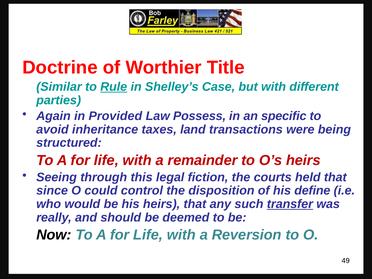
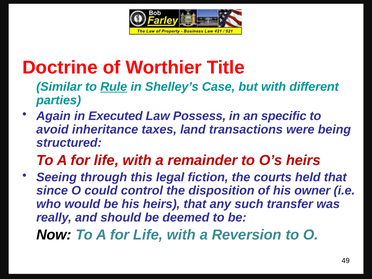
Provided: Provided -> Executed
define: define -> owner
transfer underline: present -> none
